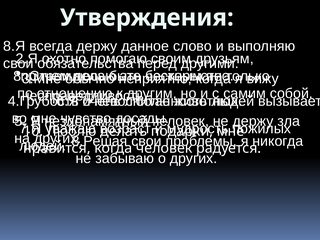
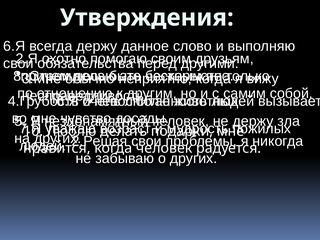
8.Я at (14, 46): 8.Я -> 6.Я
8.Решая: 8.Решая -> 2.Решая
